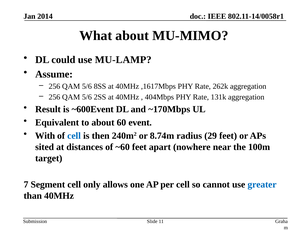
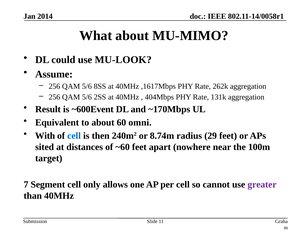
MU-LAMP: MU-LAMP -> MU-LOOK
event: event -> omni
greater colour: blue -> purple
